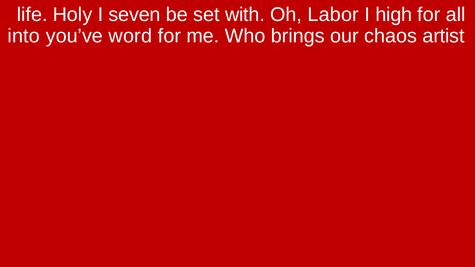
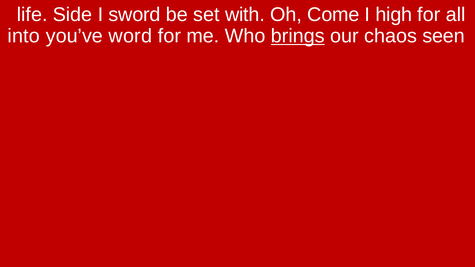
Holy: Holy -> Side
seven: seven -> sword
Labor: Labor -> Come
brings underline: none -> present
artist: artist -> seen
